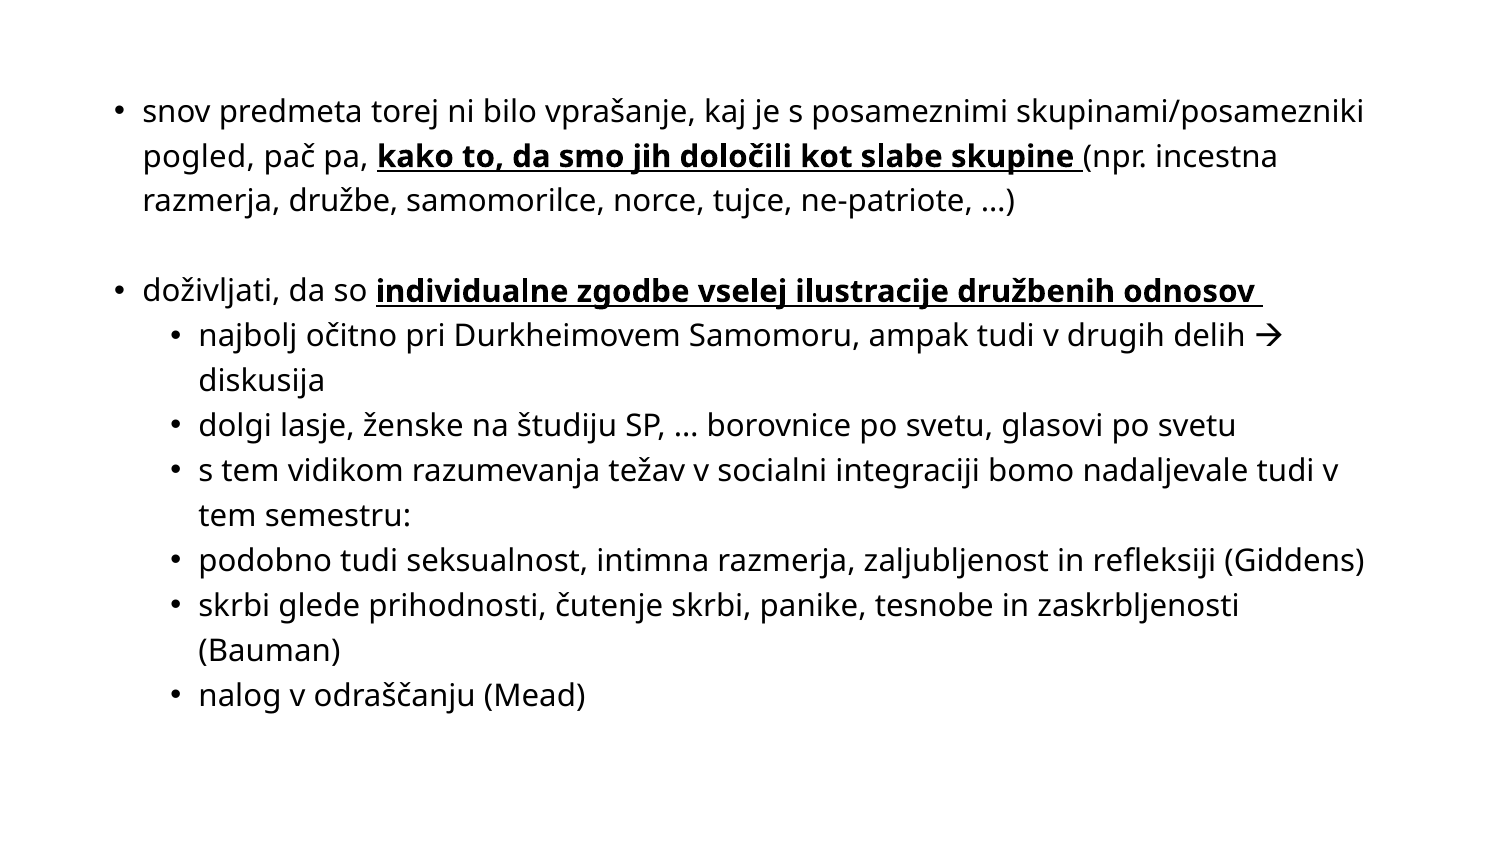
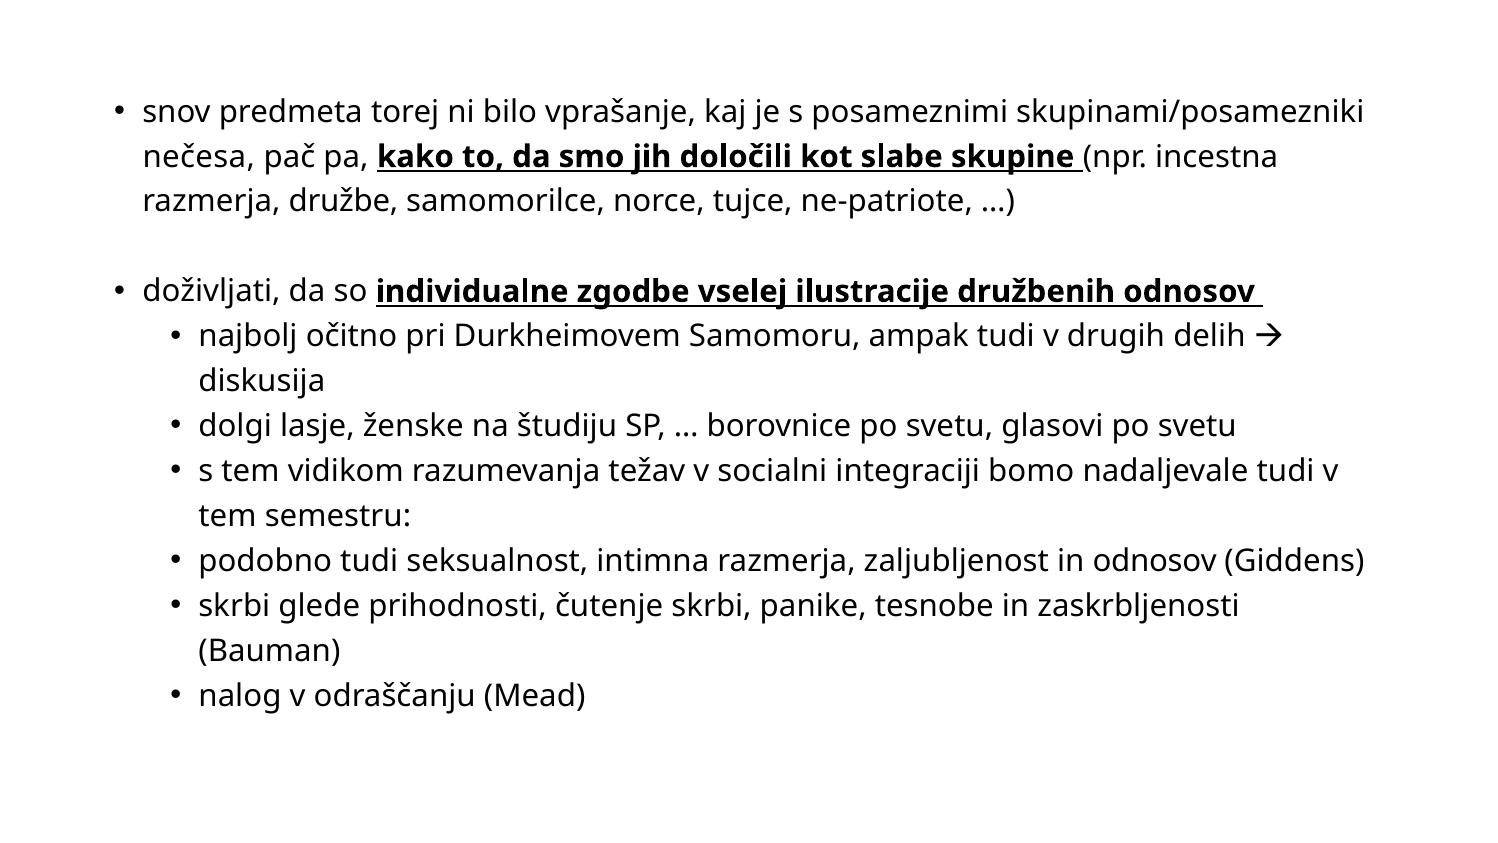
pogled: pogled -> nečesa
in refleksiji: refleksiji -> odnosov
